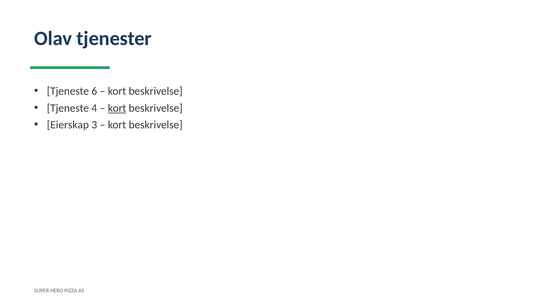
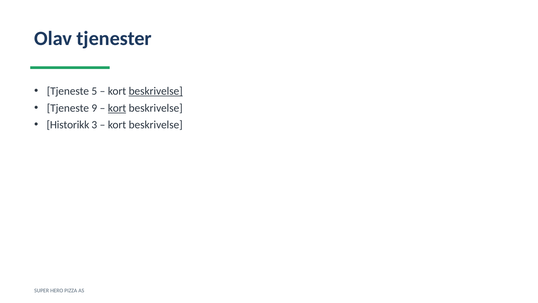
6: 6 -> 5
beskrivelse at (156, 91) underline: none -> present
4: 4 -> 9
Eierskap: Eierskap -> Historikk
